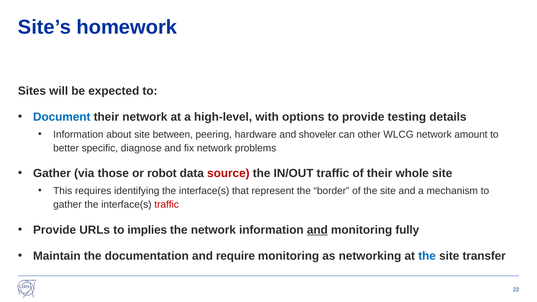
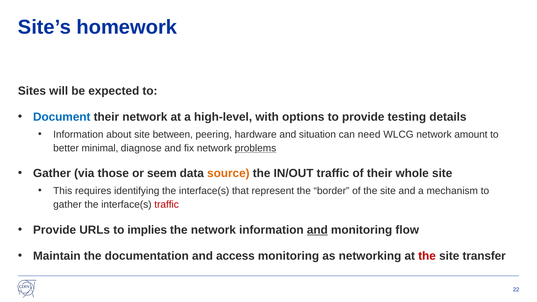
shoveler: shoveler -> situation
other: other -> need
specific: specific -> minimal
problems underline: none -> present
robot: robot -> seem
source colour: red -> orange
fully: fully -> flow
require: require -> access
the at (427, 256) colour: blue -> red
